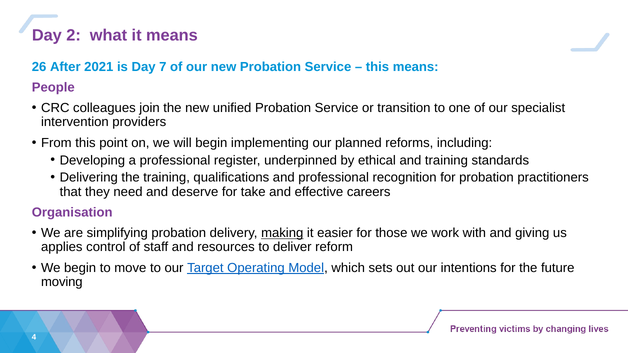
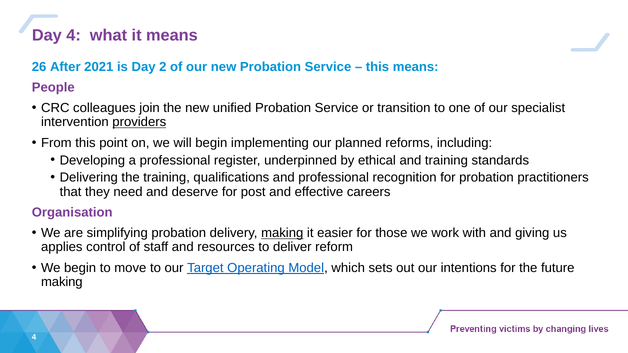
Day 2: 2 -> 4
7: 7 -> 2
providers underline: none -> present
take: take -> post
moving at (62, 282): moving -> making
